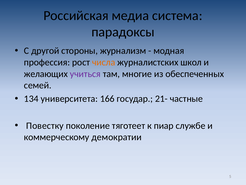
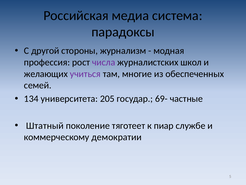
числа colour: orange -> purple
166: 166 -> 205
21-: 21- -> 69-
Повестку: Повестку -> Штатный
